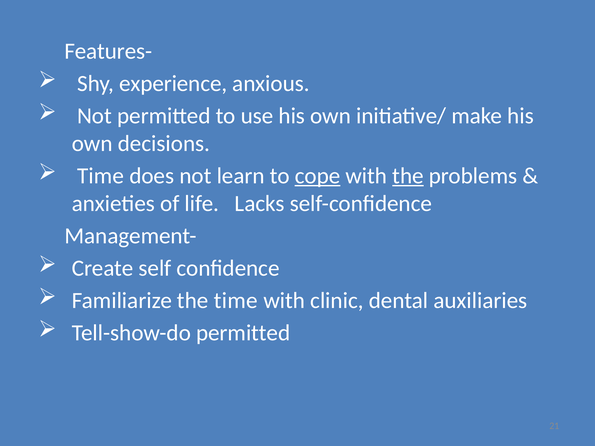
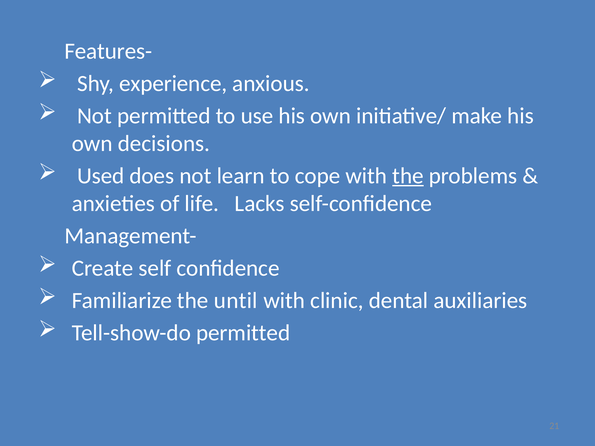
Time at (101, 176): Time -> Used
cope underline: present -> none
the time: time -> until
